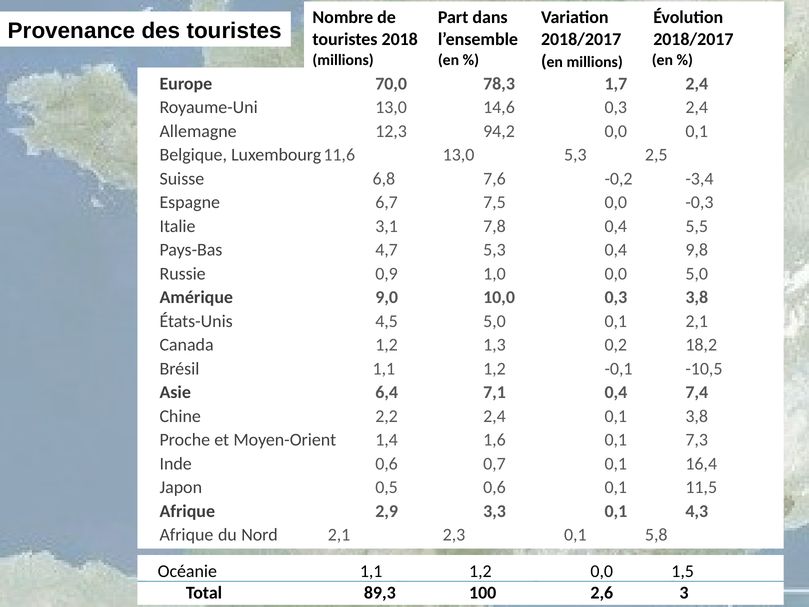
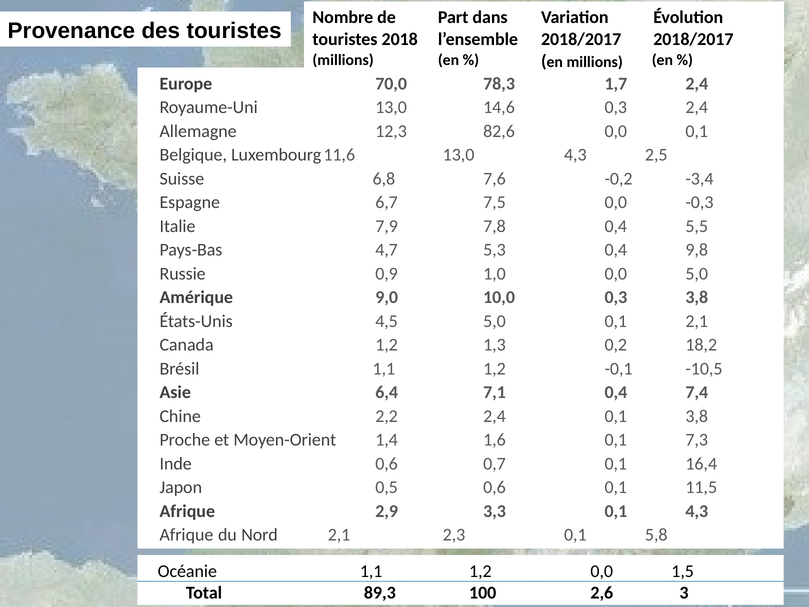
94,2: 94,2 -> 82,6
13,0 5,3: 5,3 -> 4,3
3,1: 3,1 -> 7,9
